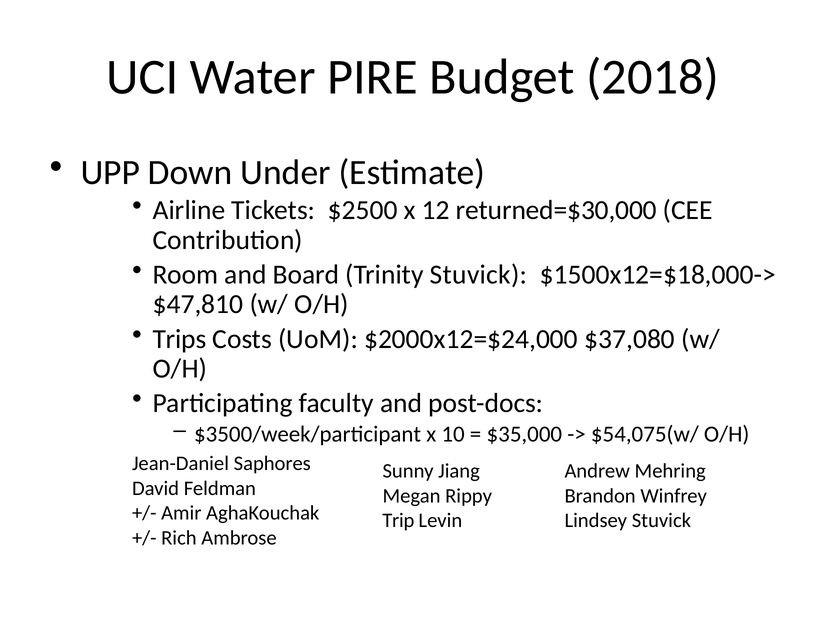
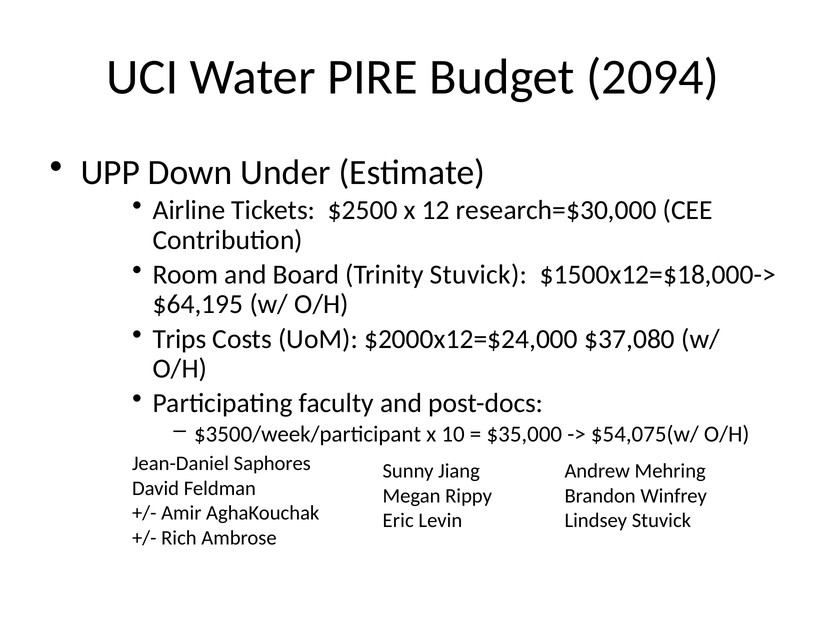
2018: 2018 -> 2094
returned=$30,000: returned=$30,000 -> research=$30,000
$47,810: $47,810 -> $64,195
Trip: Trip -> Eric
